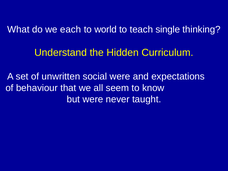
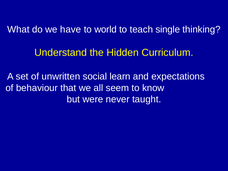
each: each -> have
social were: were -> learn
